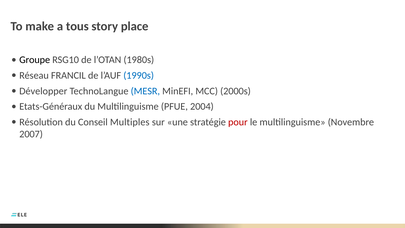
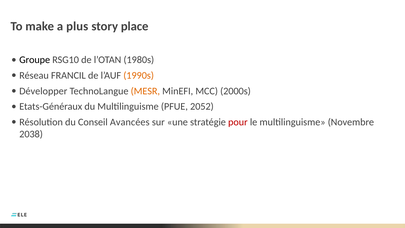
tous: tous -> plus
1990s colour: blue -> orange
MESR colour: blue -> orange
2004: 2004 -> 2052
Multiples: Multiples -> Avancées
2007: 2007 -> 2038
